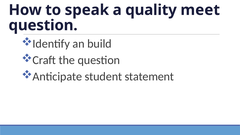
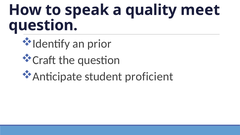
build: build -> prior
statement: statement -> proficient
